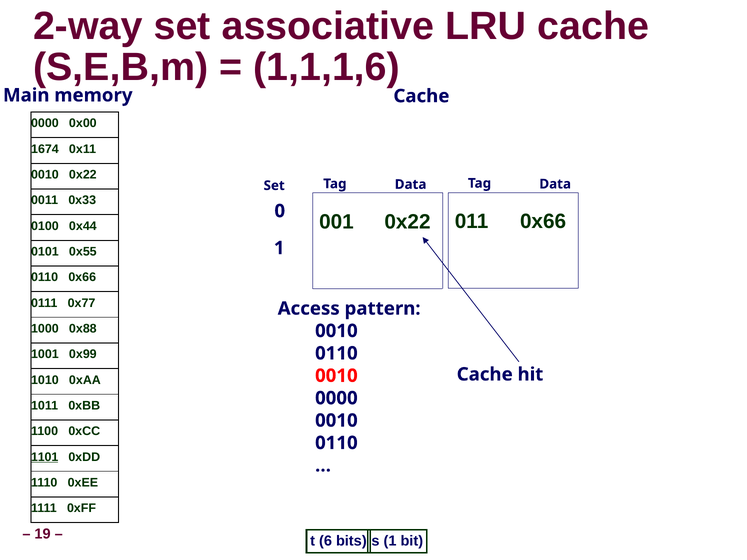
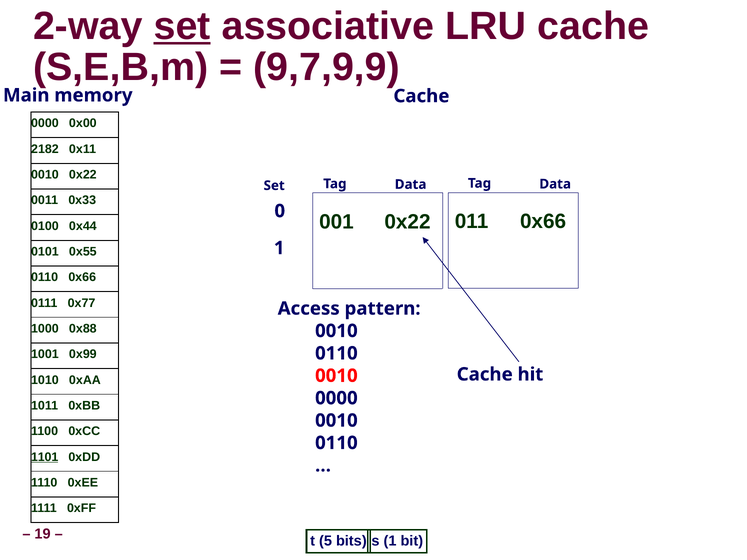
set at (182, 26) underline: none -> present
1,1,1,6: 1,1,1,6 -> 9,7,9,9
1674: 1674 -> 2182
6: 6 -> 5
